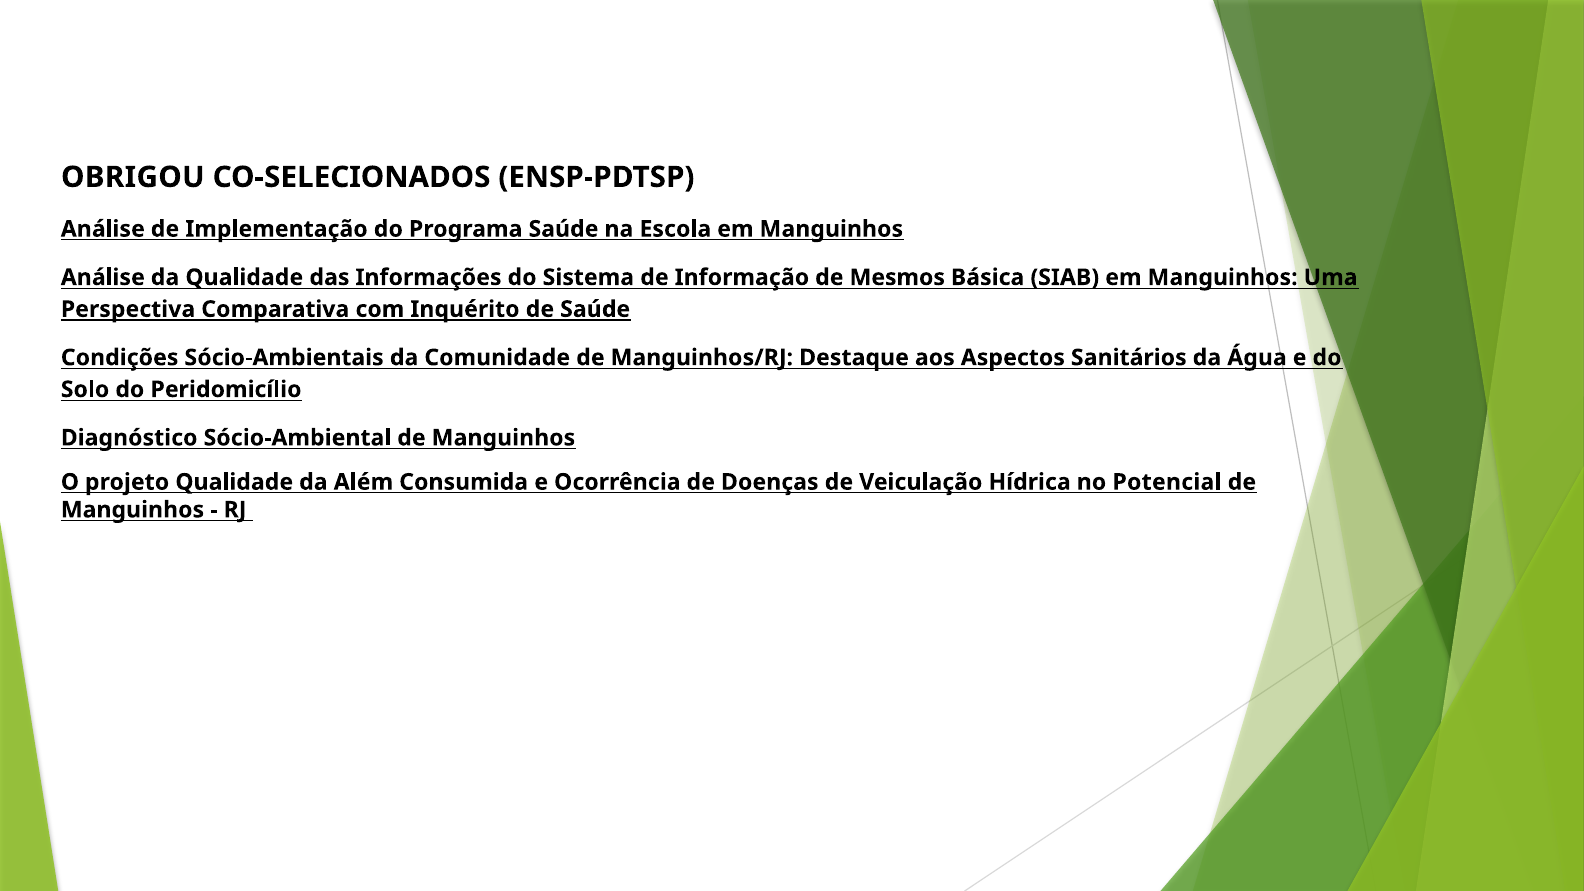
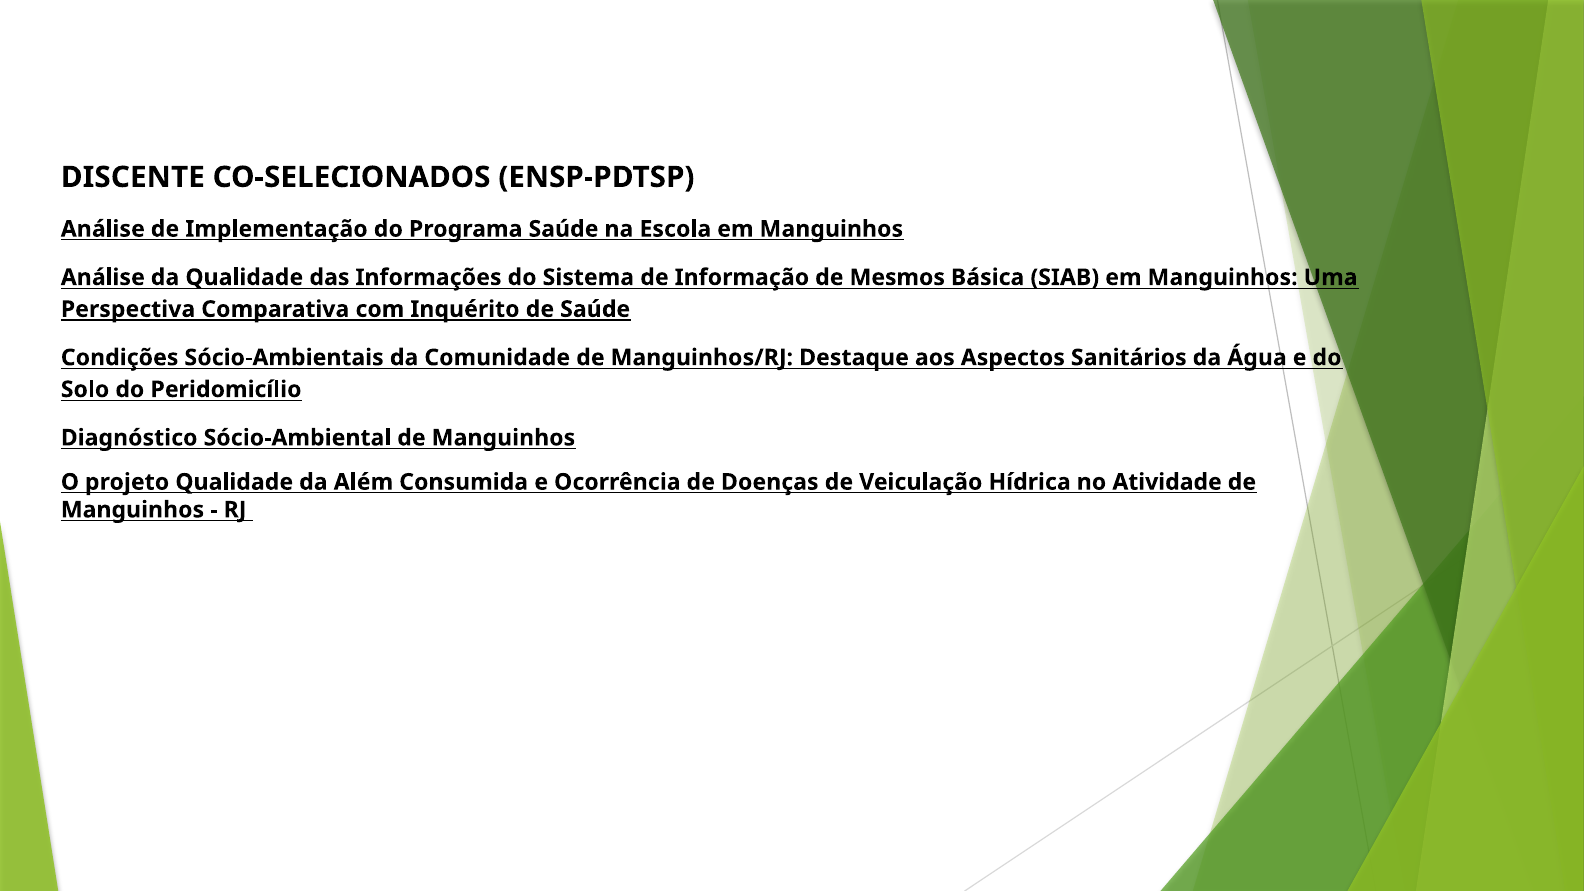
OBRIGOU: OBRIGOU -> DISCENTE
Potencial: Potencial -> Atividade
